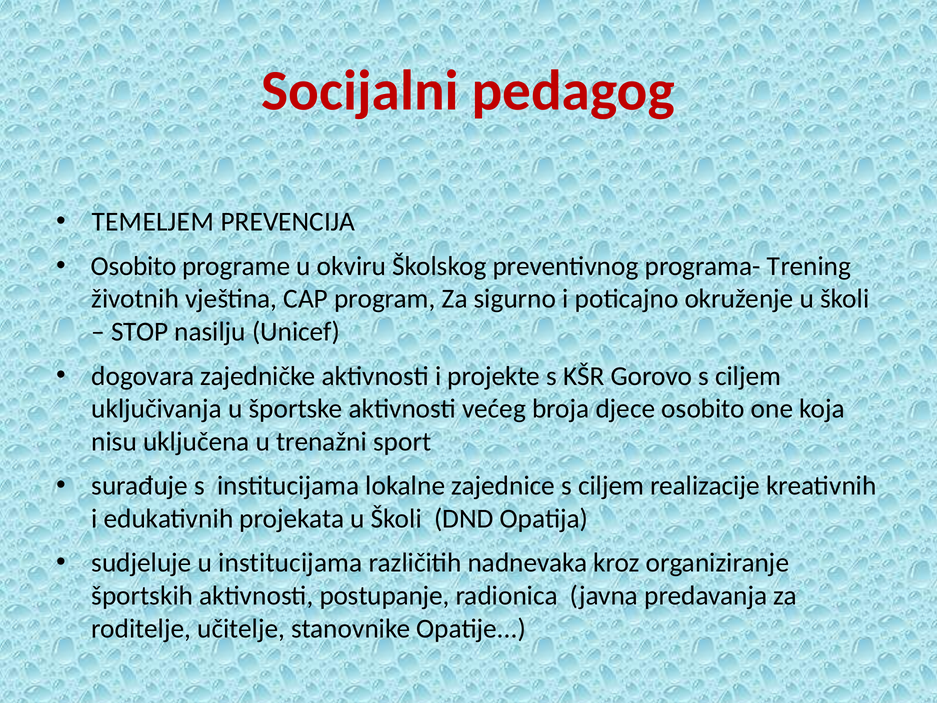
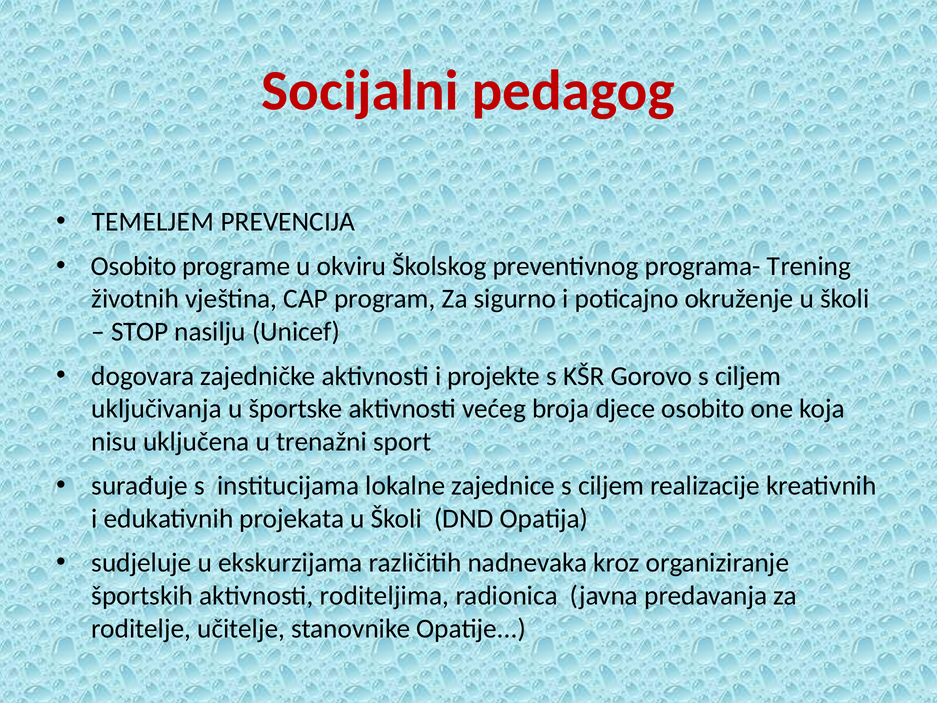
u institucijama: institucijama -> ekskurzijama
postupanje: postupanje -> roditeljima
